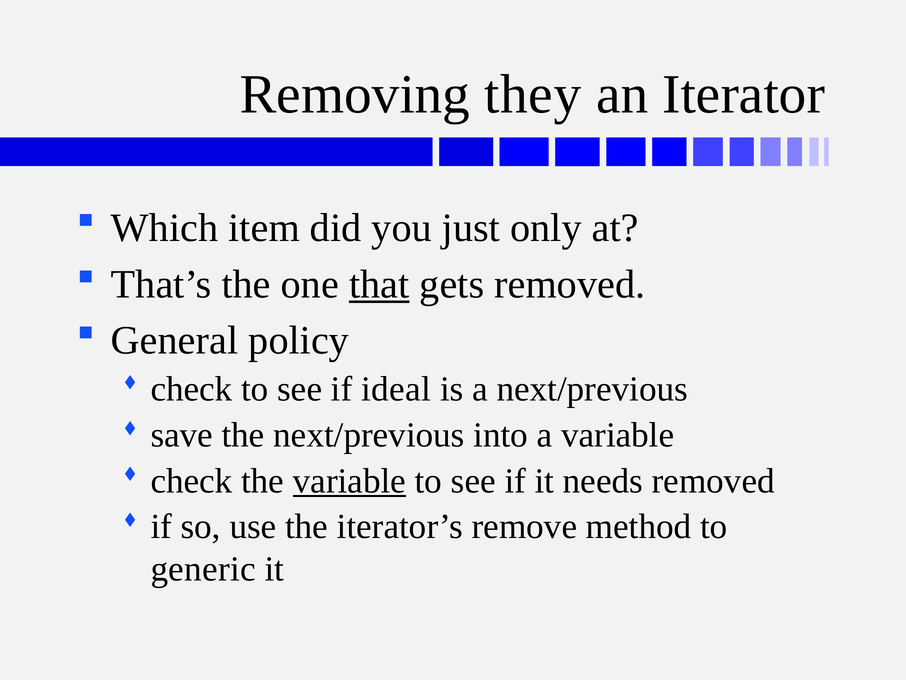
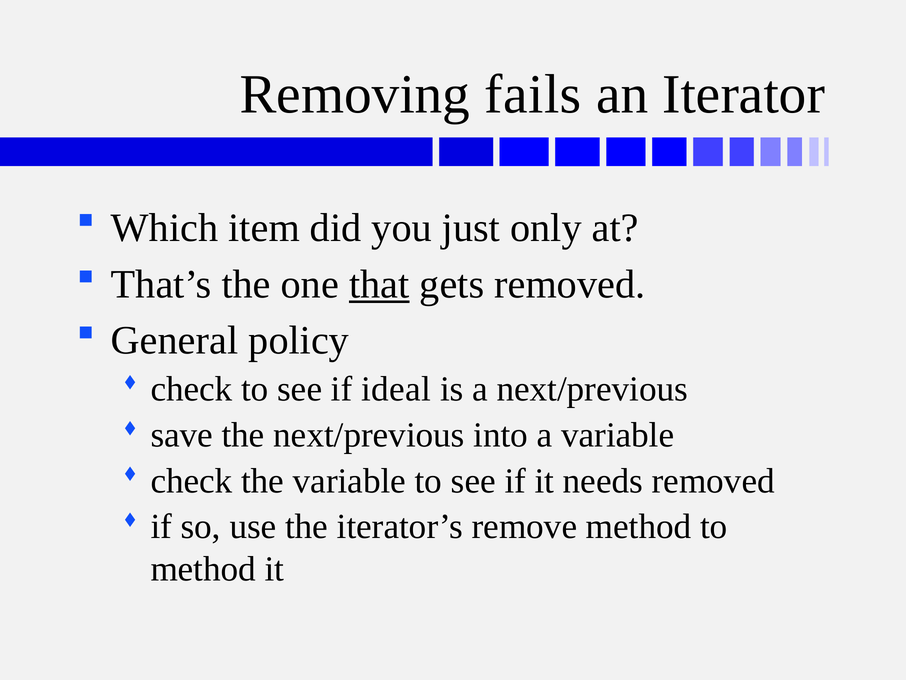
they: they -> fails
variable at (349, 481) underline: present -> none
generic at (203, 569): generic -> method
